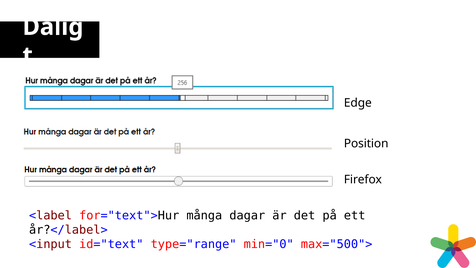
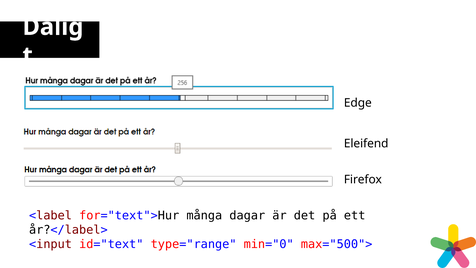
Position: Position -> Eleifend
